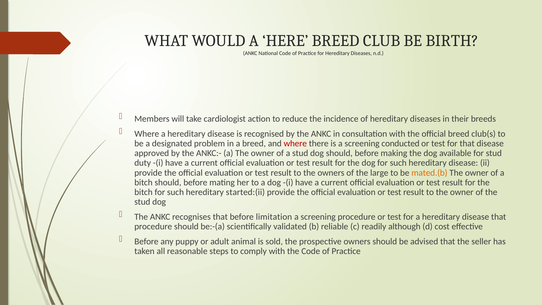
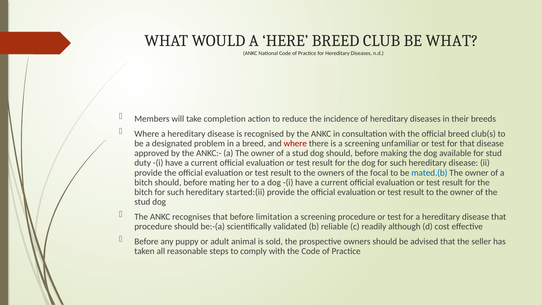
BE BIRTH: BIRTH -> WHAT
cardiologist: cardiologist -> completion
conducted: conducted -> unfamiliar
large: large -> focal
mated.(b colour: orange -> blue
